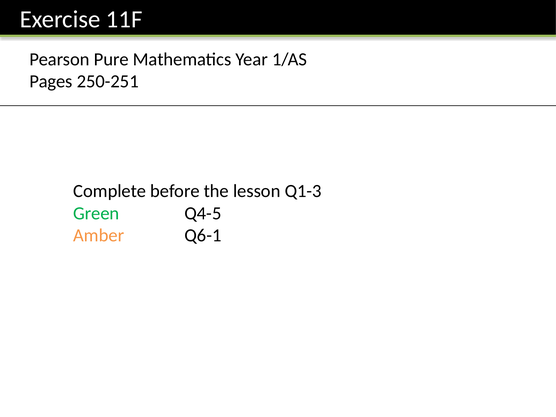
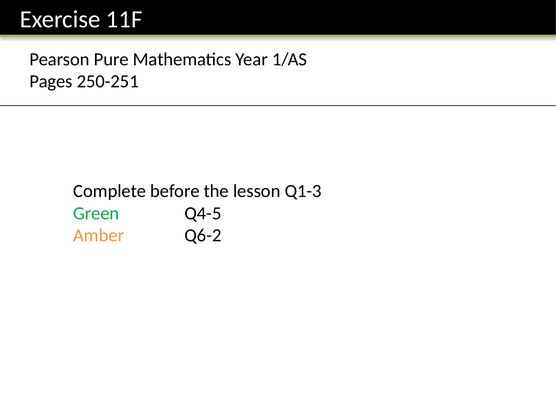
Q6-1: Q6-1 -> Q6-2
